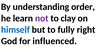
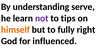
order: order -> serve
clay: clay -> tips
himself colour: blue -> orange
